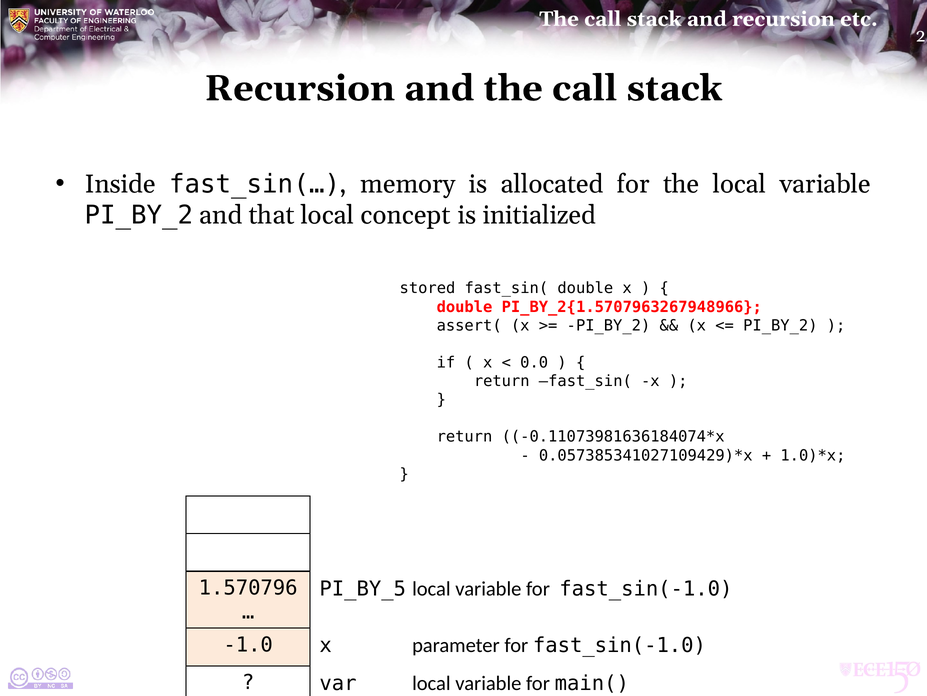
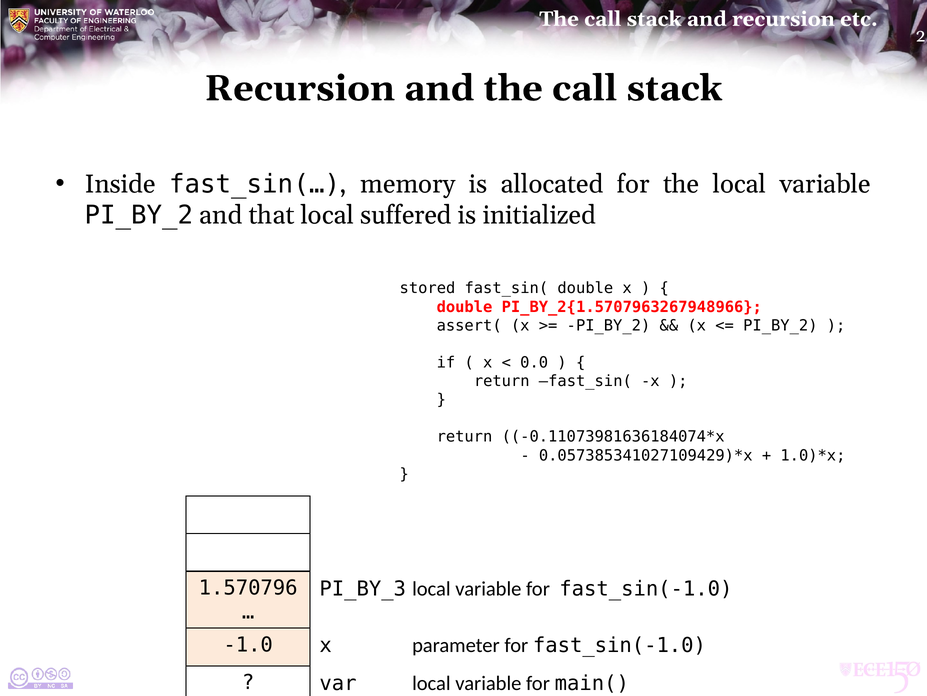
concept: concept -> suffered
PI_BY_5: PI_BY_5 -> PI_BY_3
